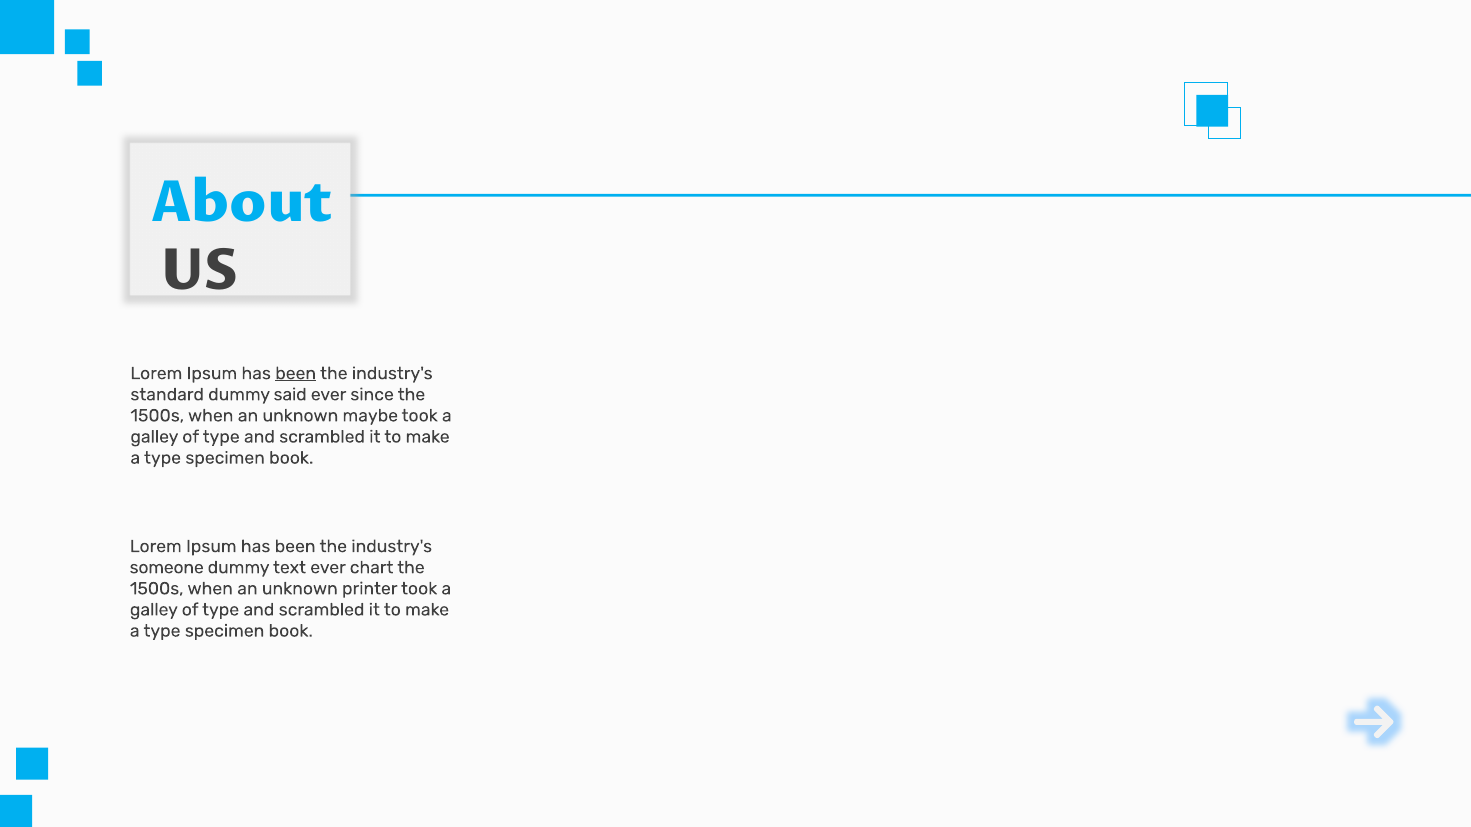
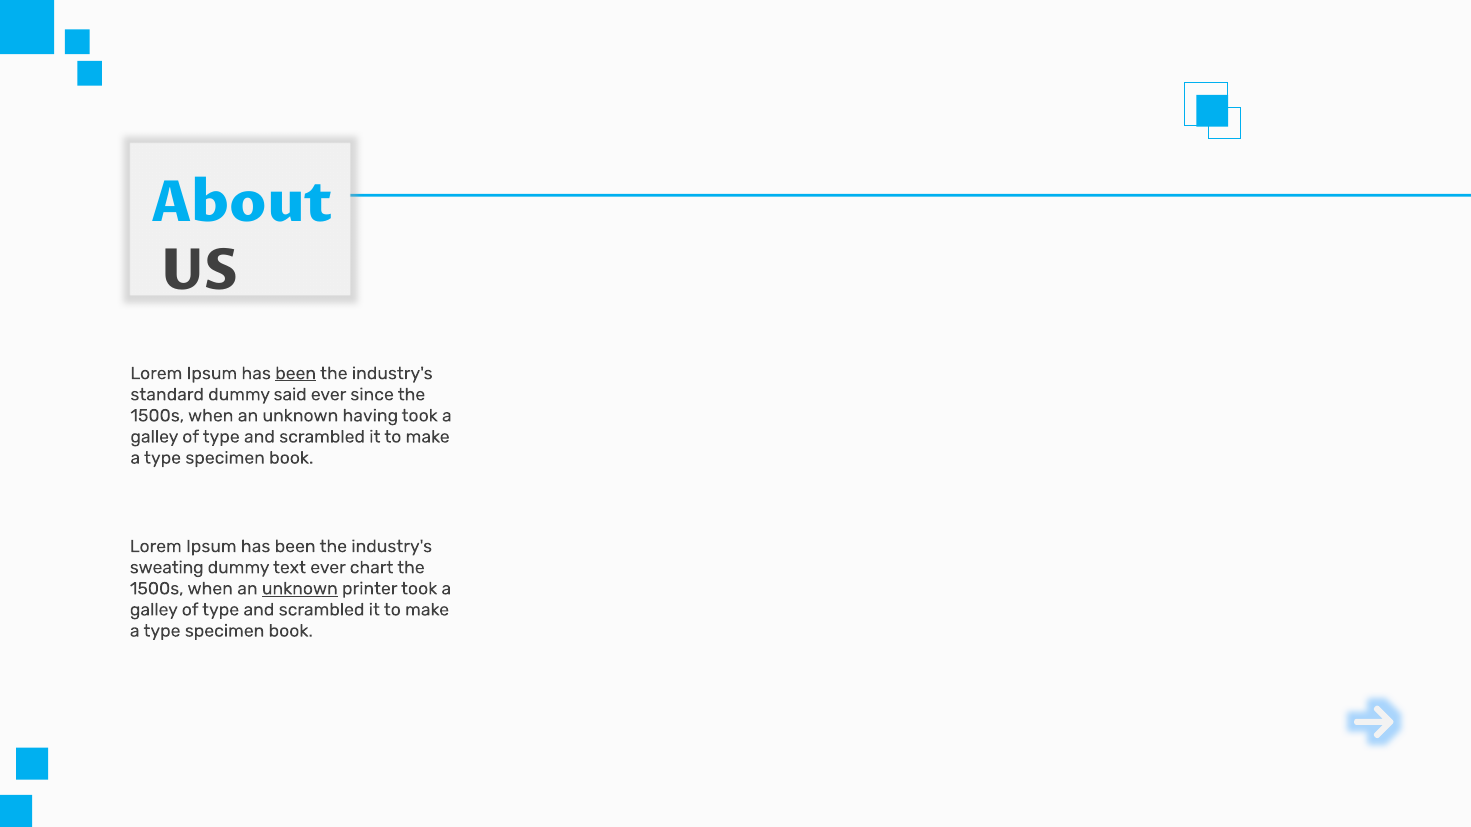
maybe: maybe -> having
someone: someone -> sweating
unknown at (300, 589) underline: none -> present
